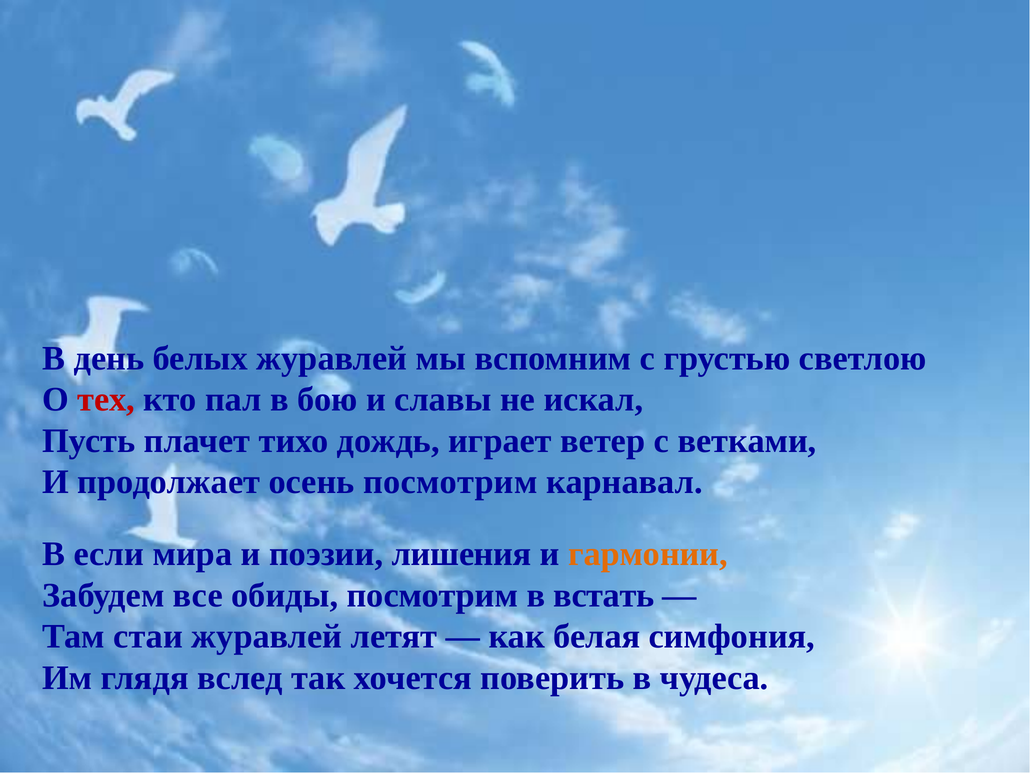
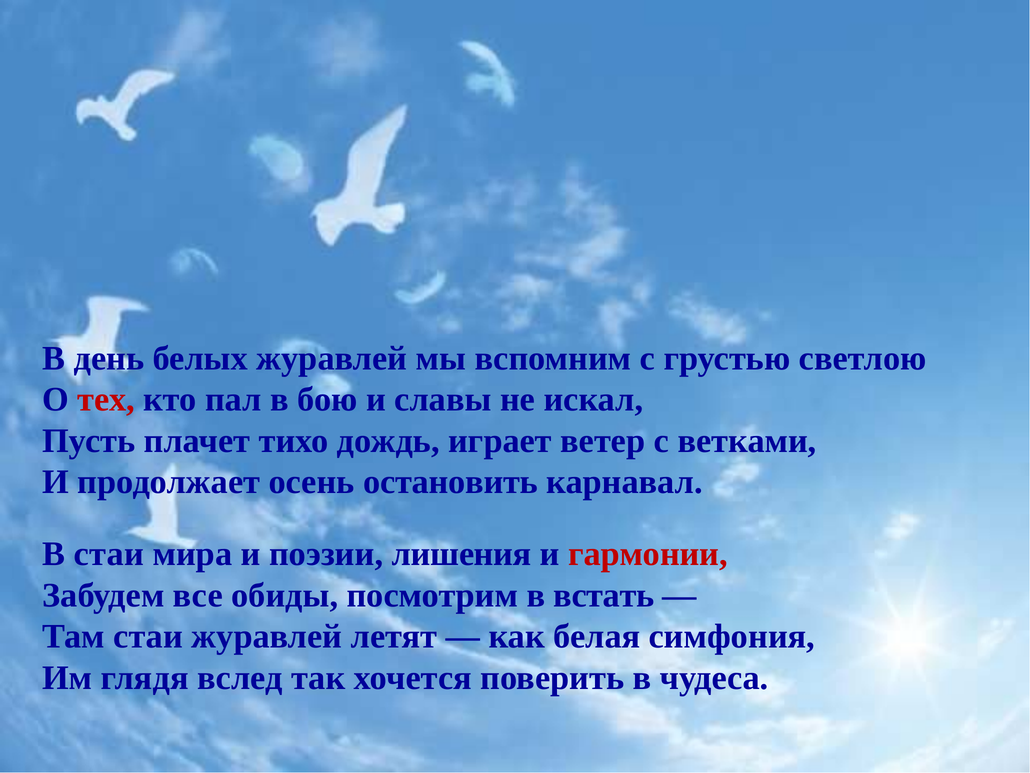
осень посмотрим: посмотрим -> остановить
В если: если -> стаи
гармонии colour: orange -> red
